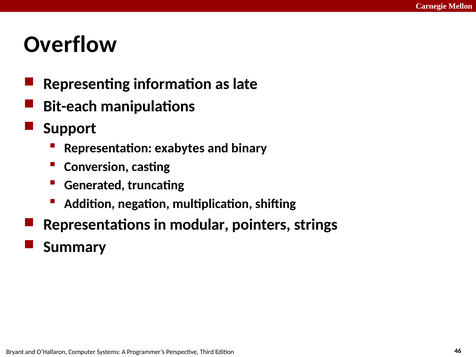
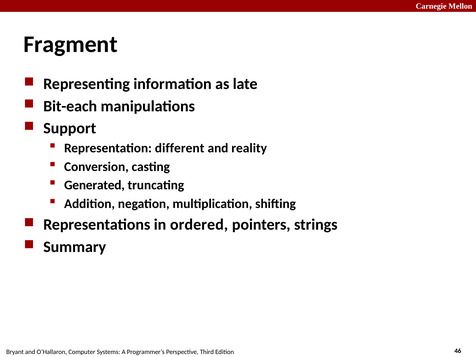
Overflow: Overflow -> Fragment
exabytes: exabytes -> different
binary: binary -> reality
modular: modular -> ordered
